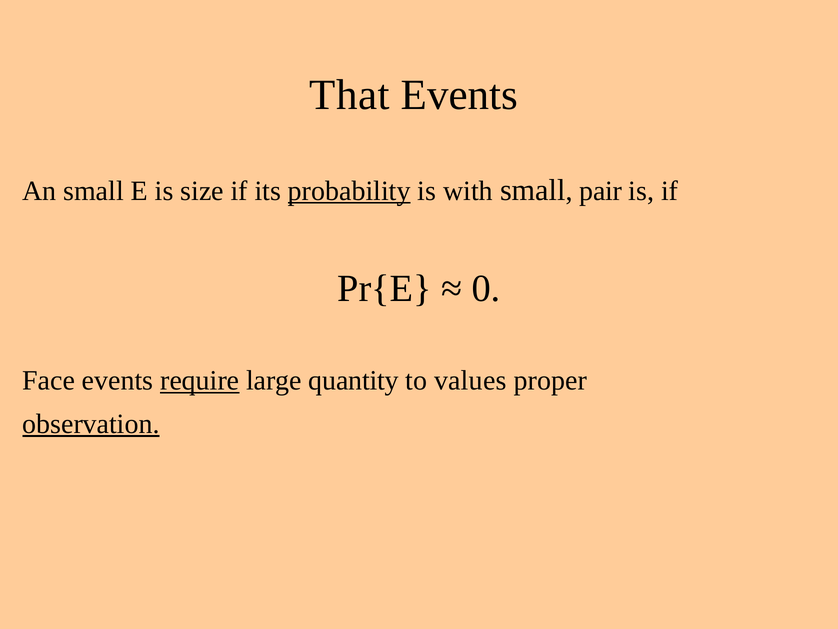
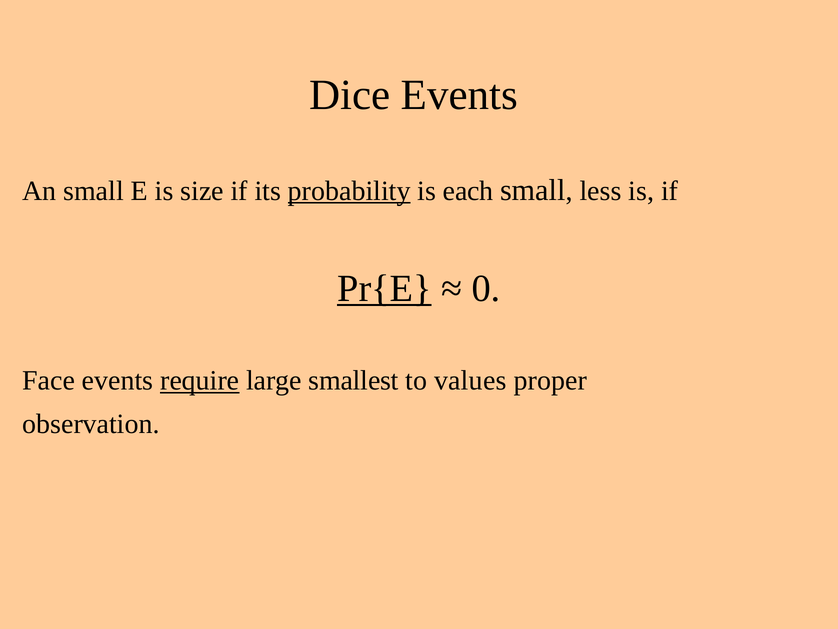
That: That -> Dice
with: with -> each
pair: pair -> less
Pr{E underline: none -> present
quantity: quantity -> smallest
observation underline: present -> none
